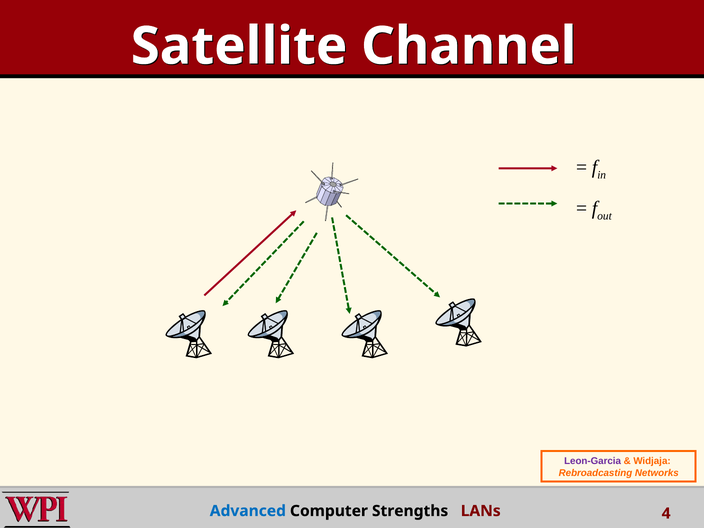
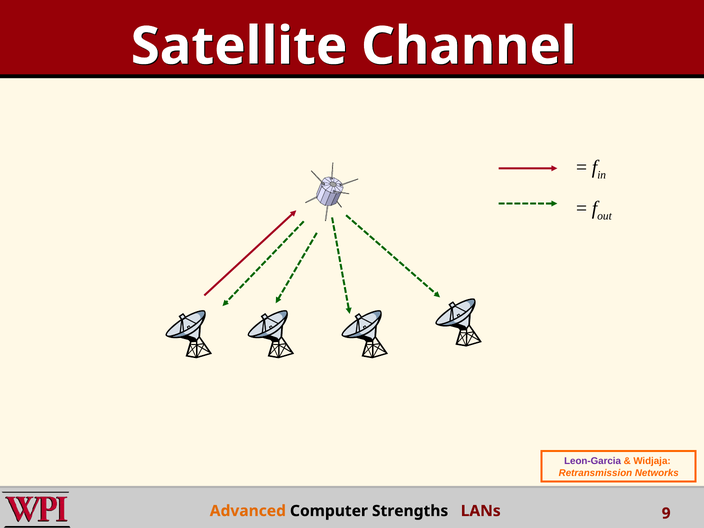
Rebroadcasting: Rebroadcasting -> Retransmission
Advanced colour: blue -> orange
4: 4 -> 9
